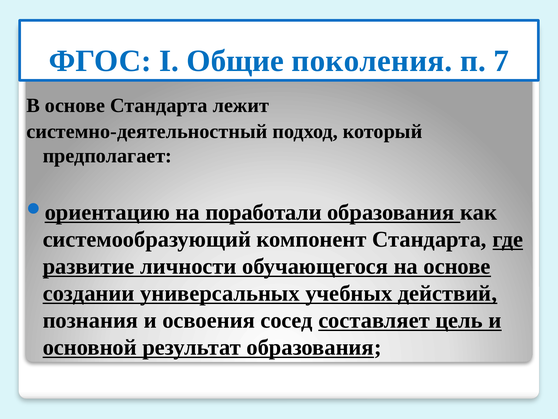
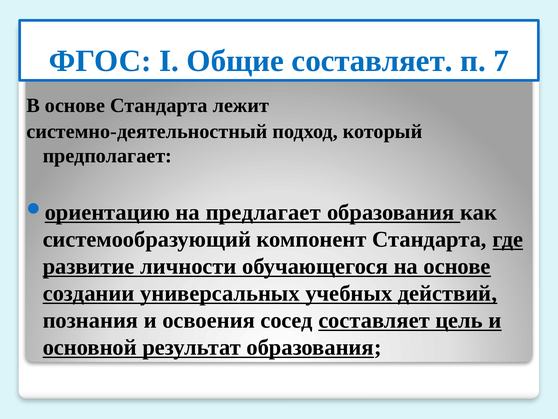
Общие поколения: поколения -> составляет
поработали: поработали -> предлагает
